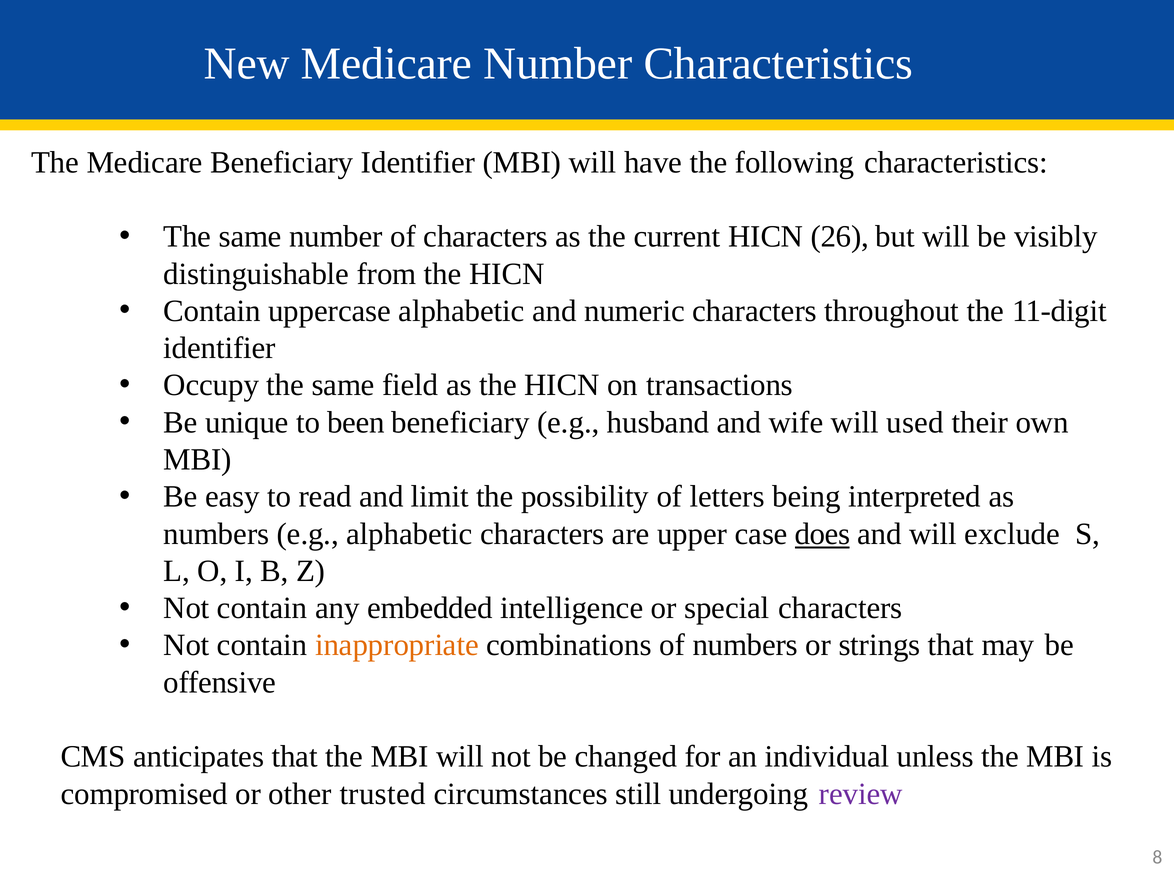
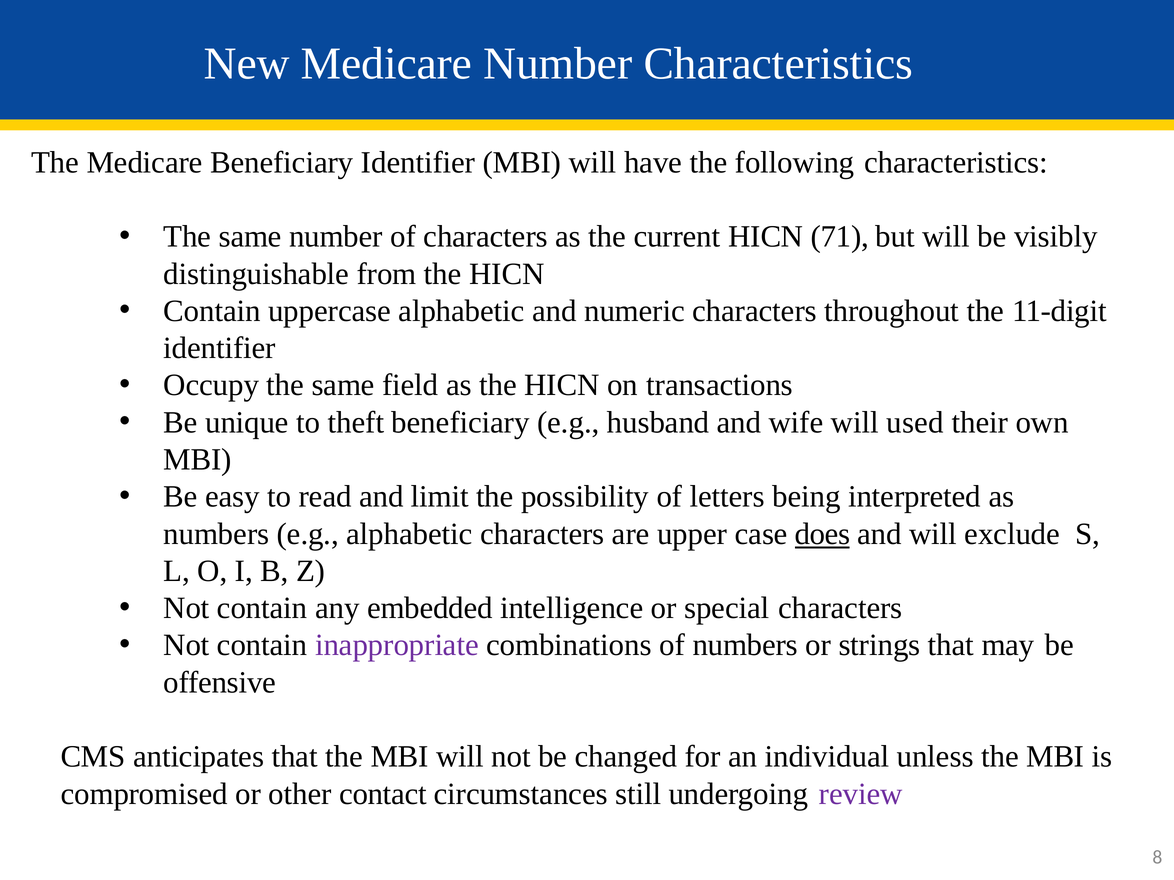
26: 26 -> 71
been: been -> theft
inappropriate colour: orange -> purple
trusted: trusted -> contact
